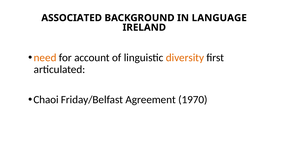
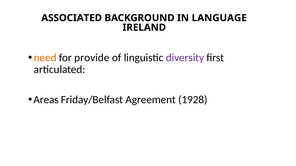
account: account -> provide
diversity colour: orange -> purple
Chaoi: Chaoi -> Areas
1970: 1970 -> 1928
